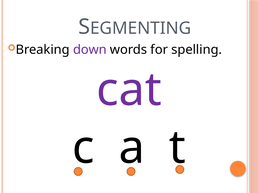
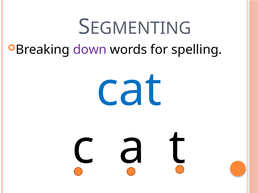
cat colour: purple -> blue
